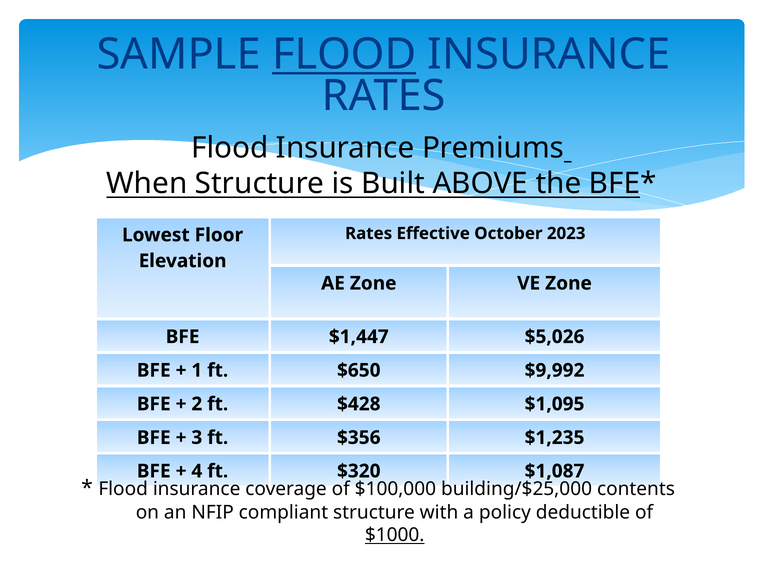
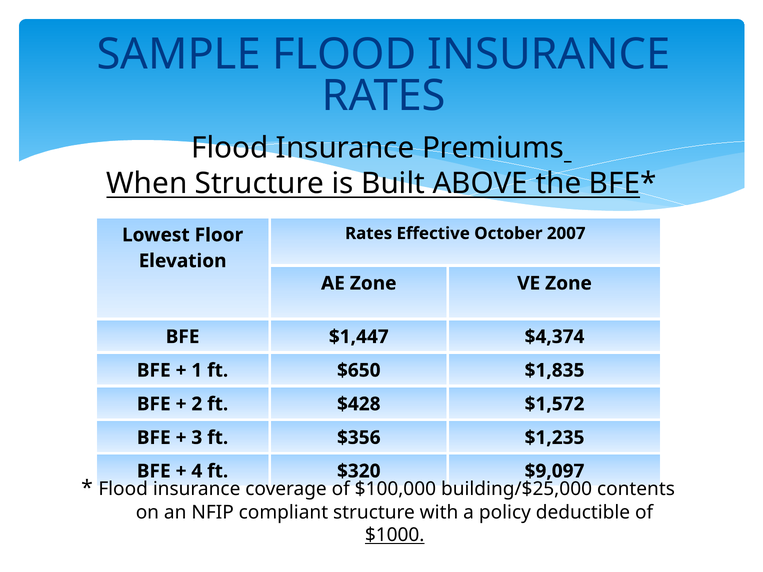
FLOOD at (344, 54) underline: present -> none
2023: 2023 -> 2007
$5,026: $5,026 -> $4,374
$9,992: $9,992 -> $1,835
$1,095: $1,095 -> $1,572
$1,087: $1,087 -> $9,097
